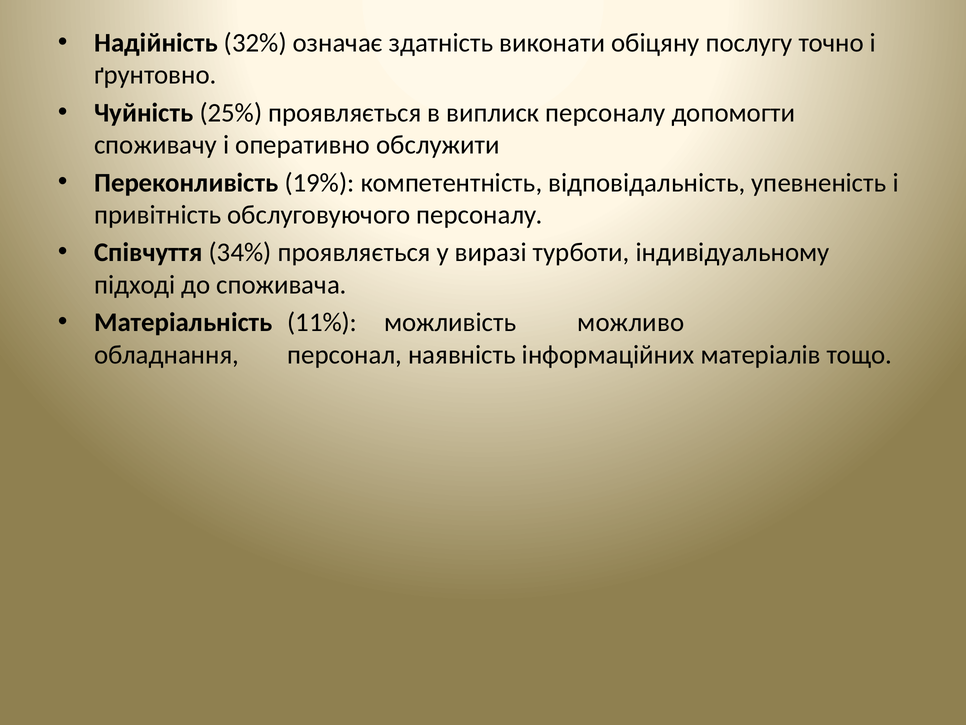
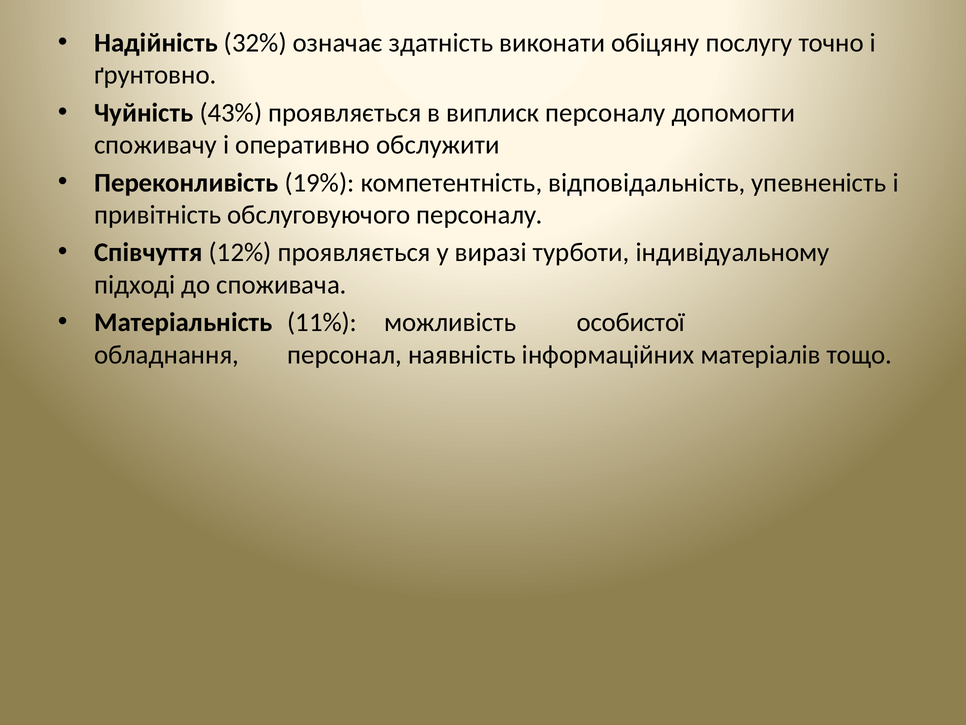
25%: 25% -> 43%
34%: 34% -> 12%
можливо: можливо -> особистої
